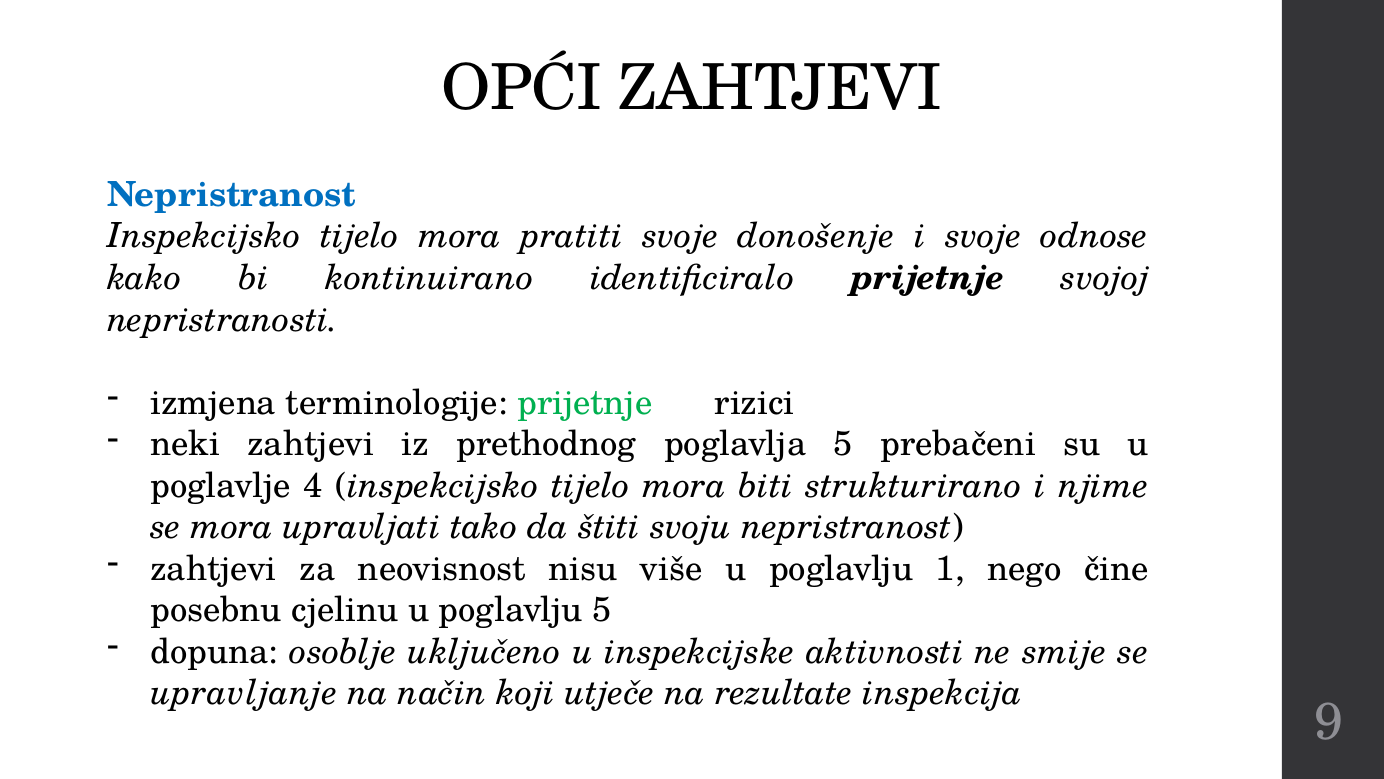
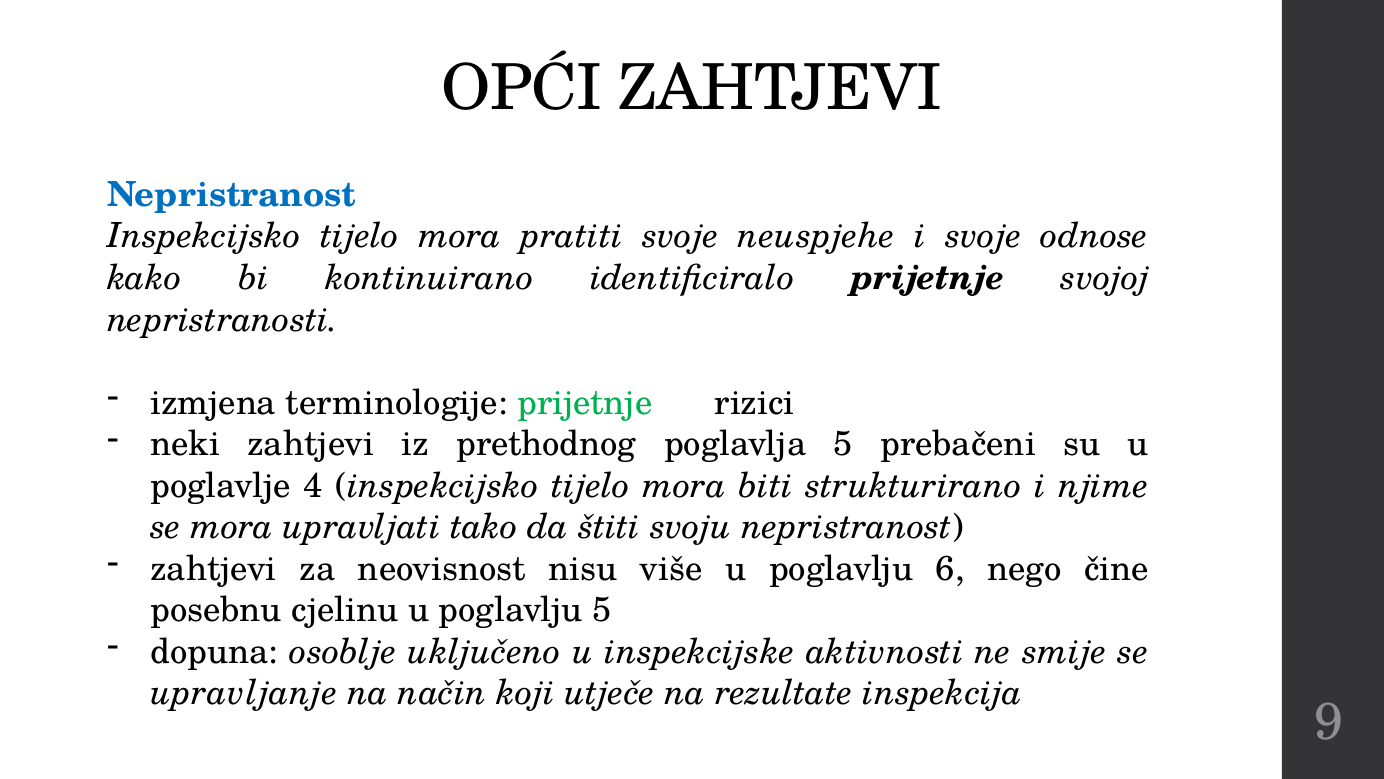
donošenje: donošenje -> neuspjehe
1: 1 -> 6
